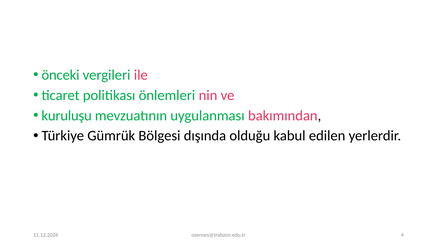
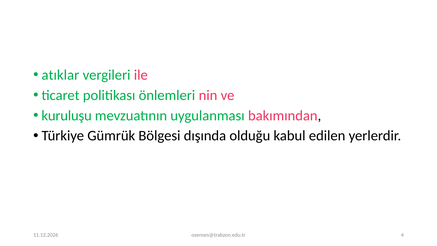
önceki: önceki -> atıklar
